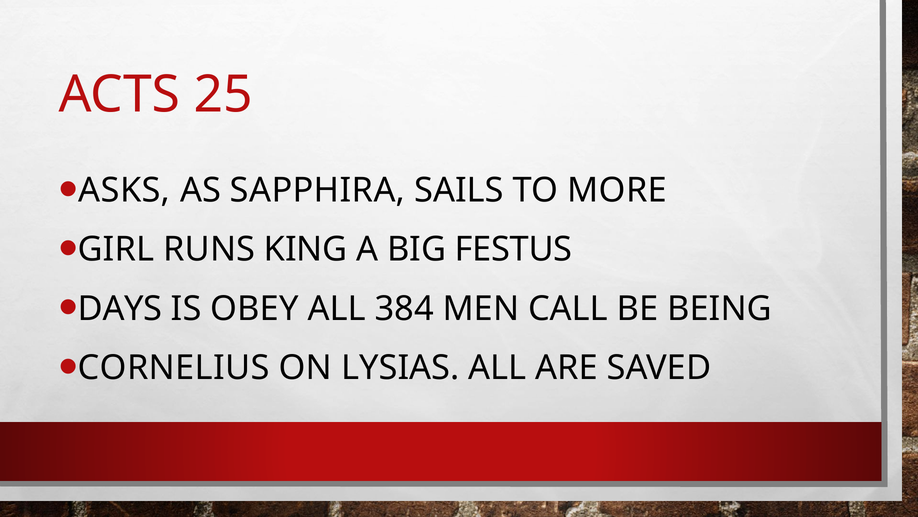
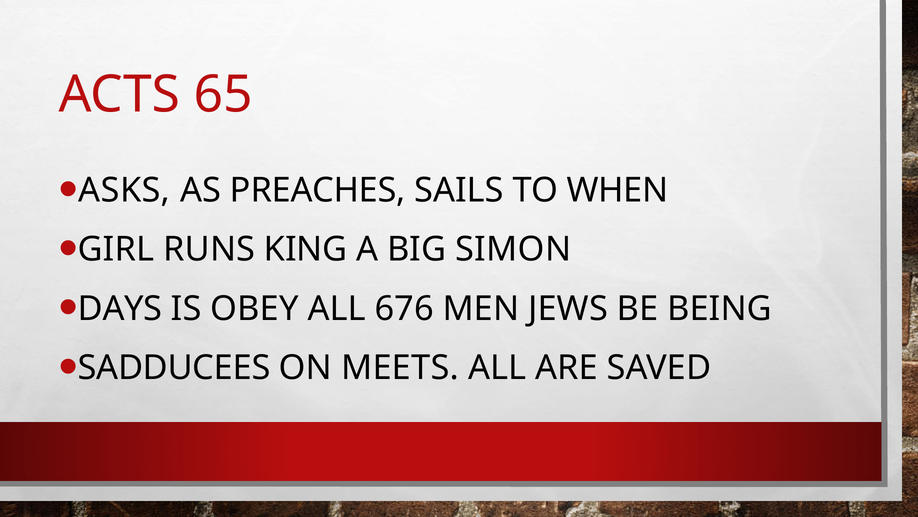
25: 25 -> 65
SAPPHIRA: SAPPHIRA -> PREACHES
MORE: MORE -> WHEN
FESTUS: FESTUS -> SIMON
384: 384 -> 676
CALL: CALL -> JEWS
CORNELIUS: CORNELIUS -> SADDUCEES
LYSIAS: LYSIAS -> MEETS
